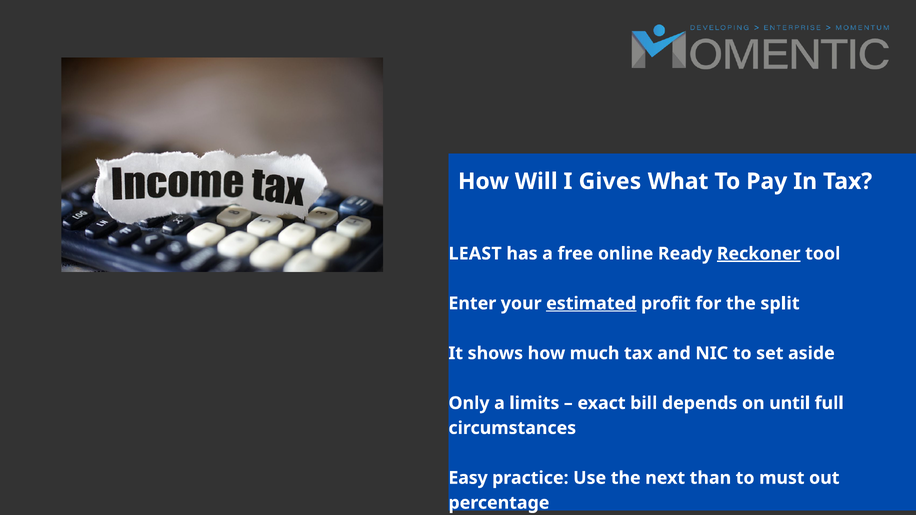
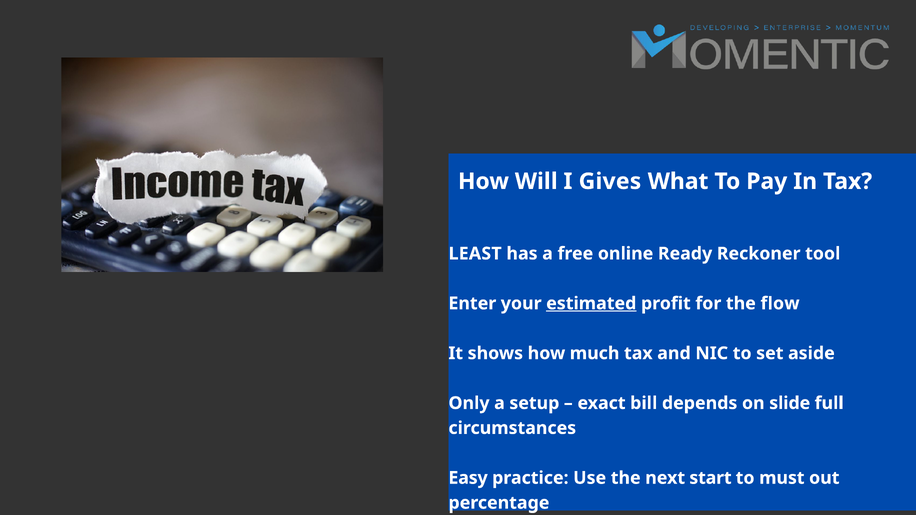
Reckoner underline: present -> none
split: split -> flow
limits: limits -> setup
until: until -> slide
than: than -> start
